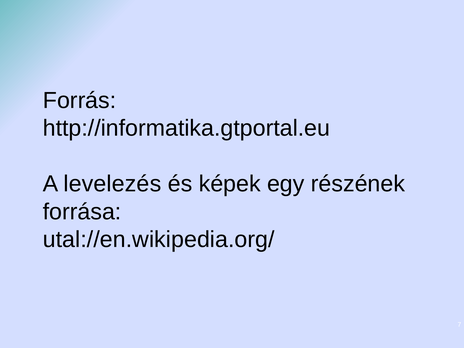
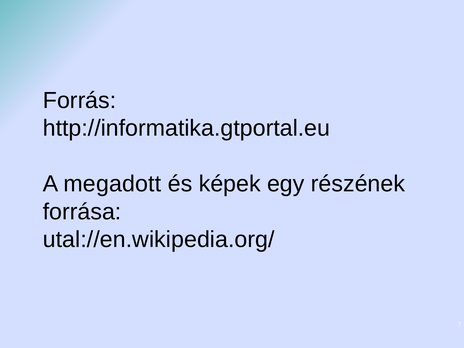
levelezés: levelezés -> megadott
